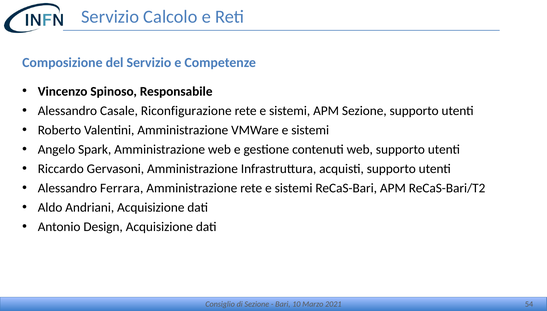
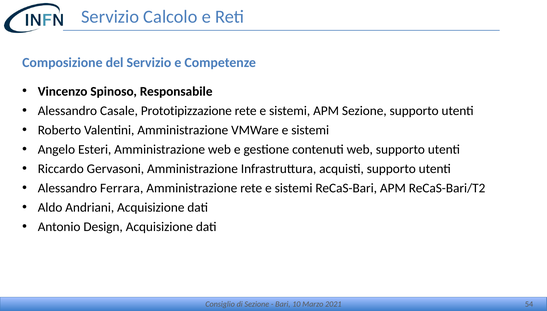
Riconfigurazione: Riconfigurazione -> Prototipizzazione
Spark: Spark -> Esteri
